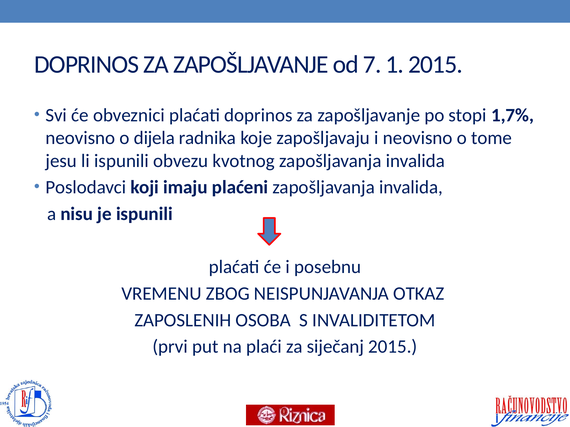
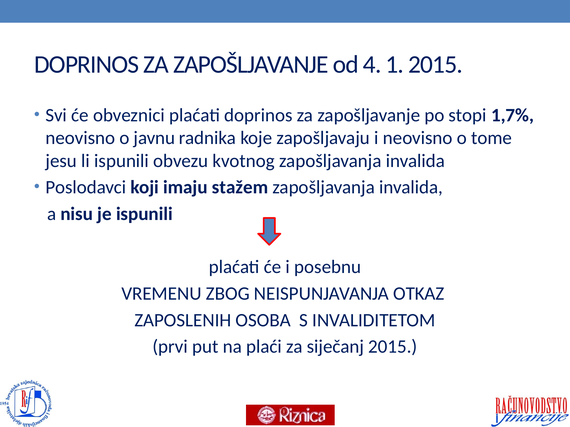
7: 7 -> 4
dijela: dijela -> javnu
plaćeni: plaćeni -> stažem
